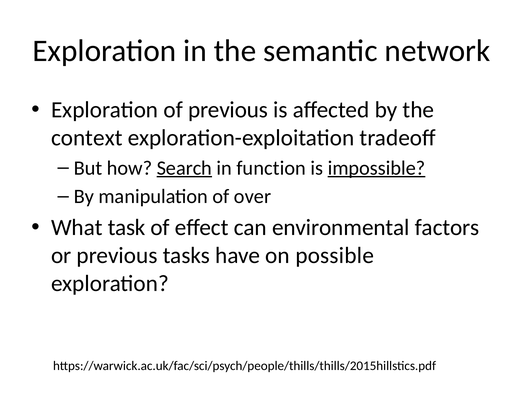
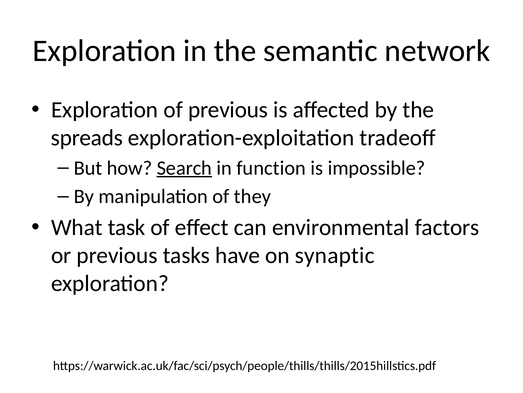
context: context -> spreads
impossible underline: present -> none
over: over -> they
possible: possible -> synaptic
